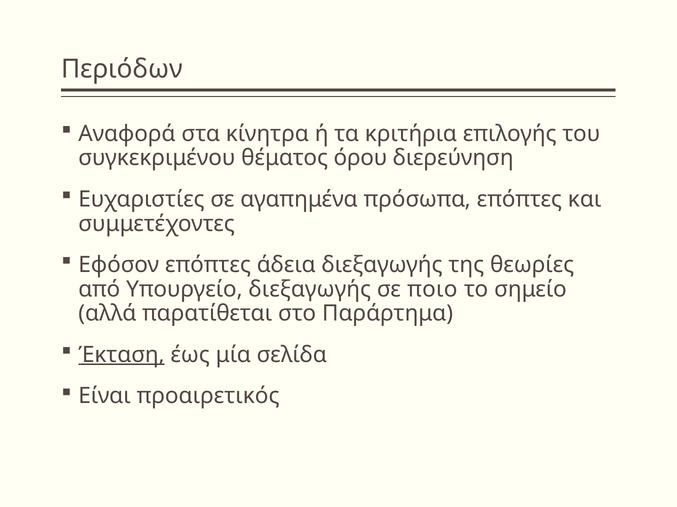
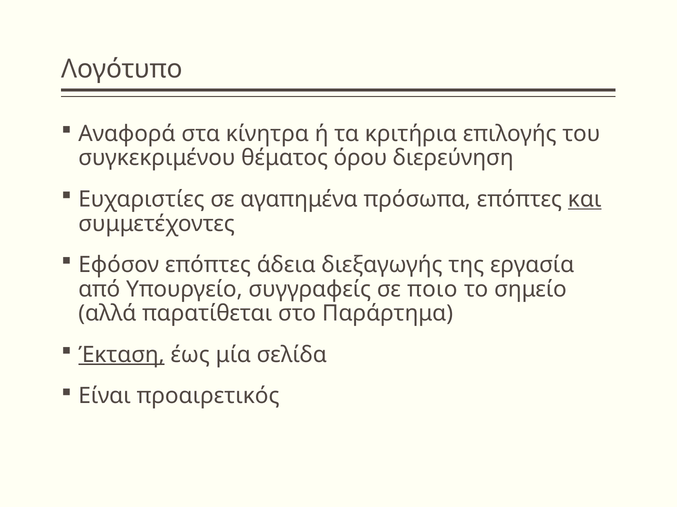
Περιόδων: Περιόδων -> Λογότυπο
και underline: none -> present
θεωρίες: θεωρίες -> εργασία
Υπουργείο διεξαγωγής: διεξαγωγής -> συγγραφείς
